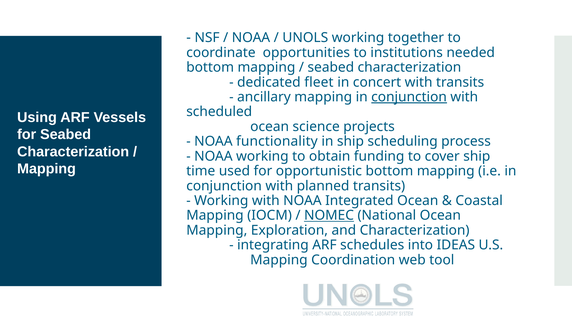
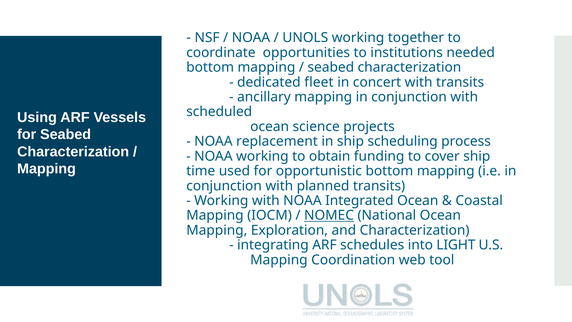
conjunction at (409, 97) underline: present -> none
functionality: functionality -> replacement
IDEAS: IDEAS -> LIGHT
